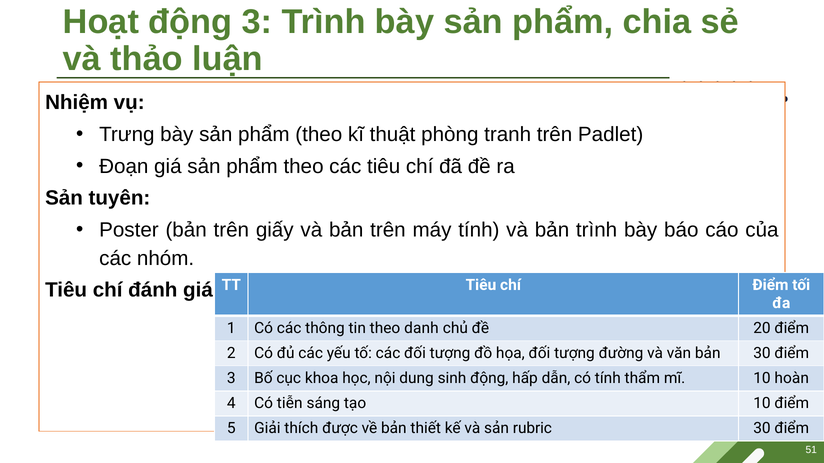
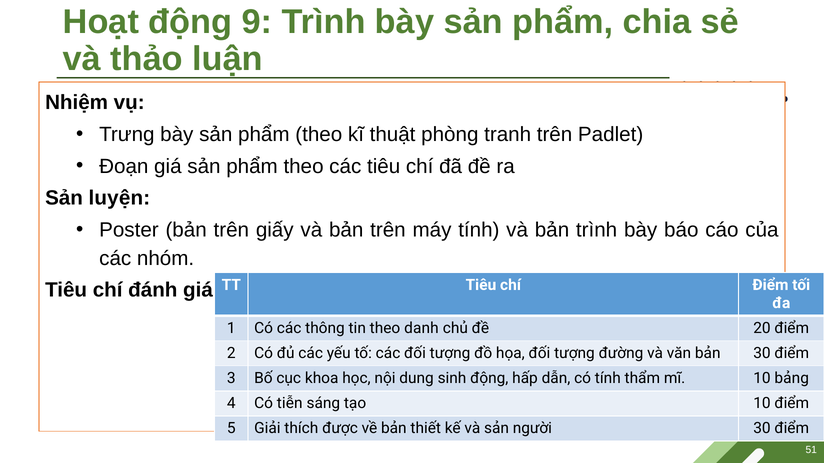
động 3: 3 -> 9
tuyên: tuyên -> luyện
hoàn: hoàn -> bảng
rubric: rubric -> người
